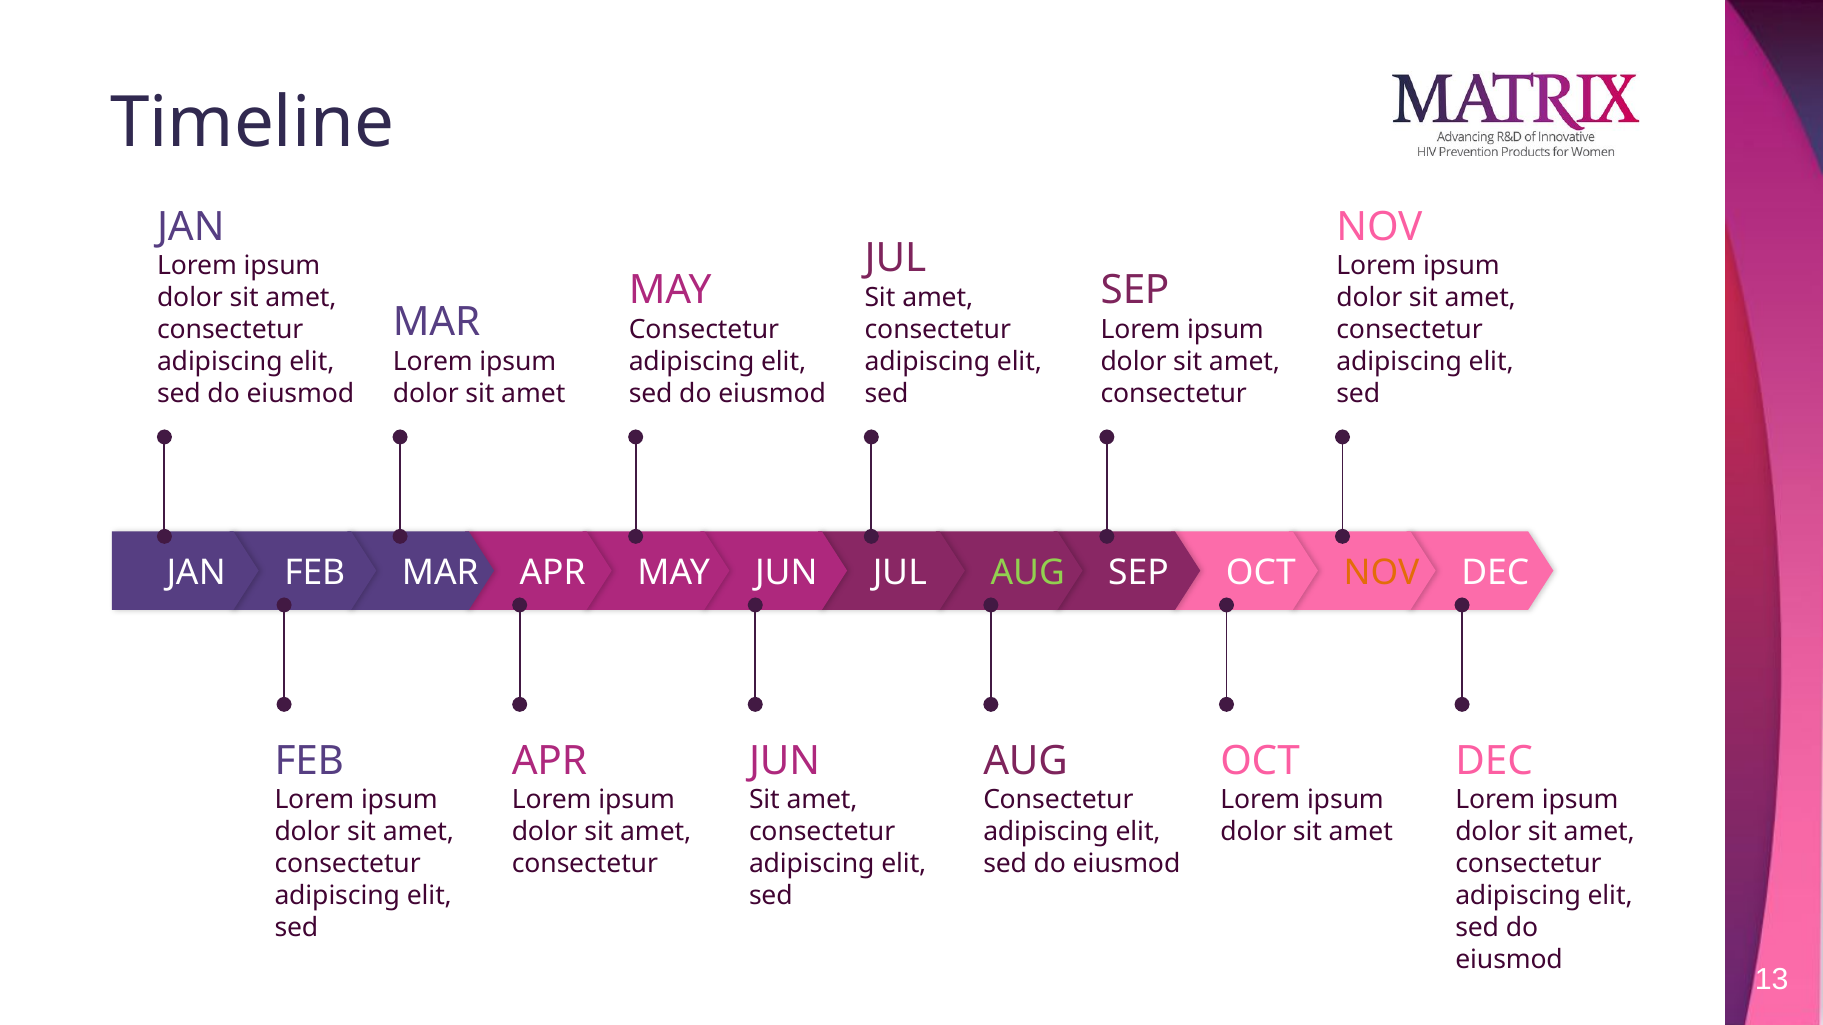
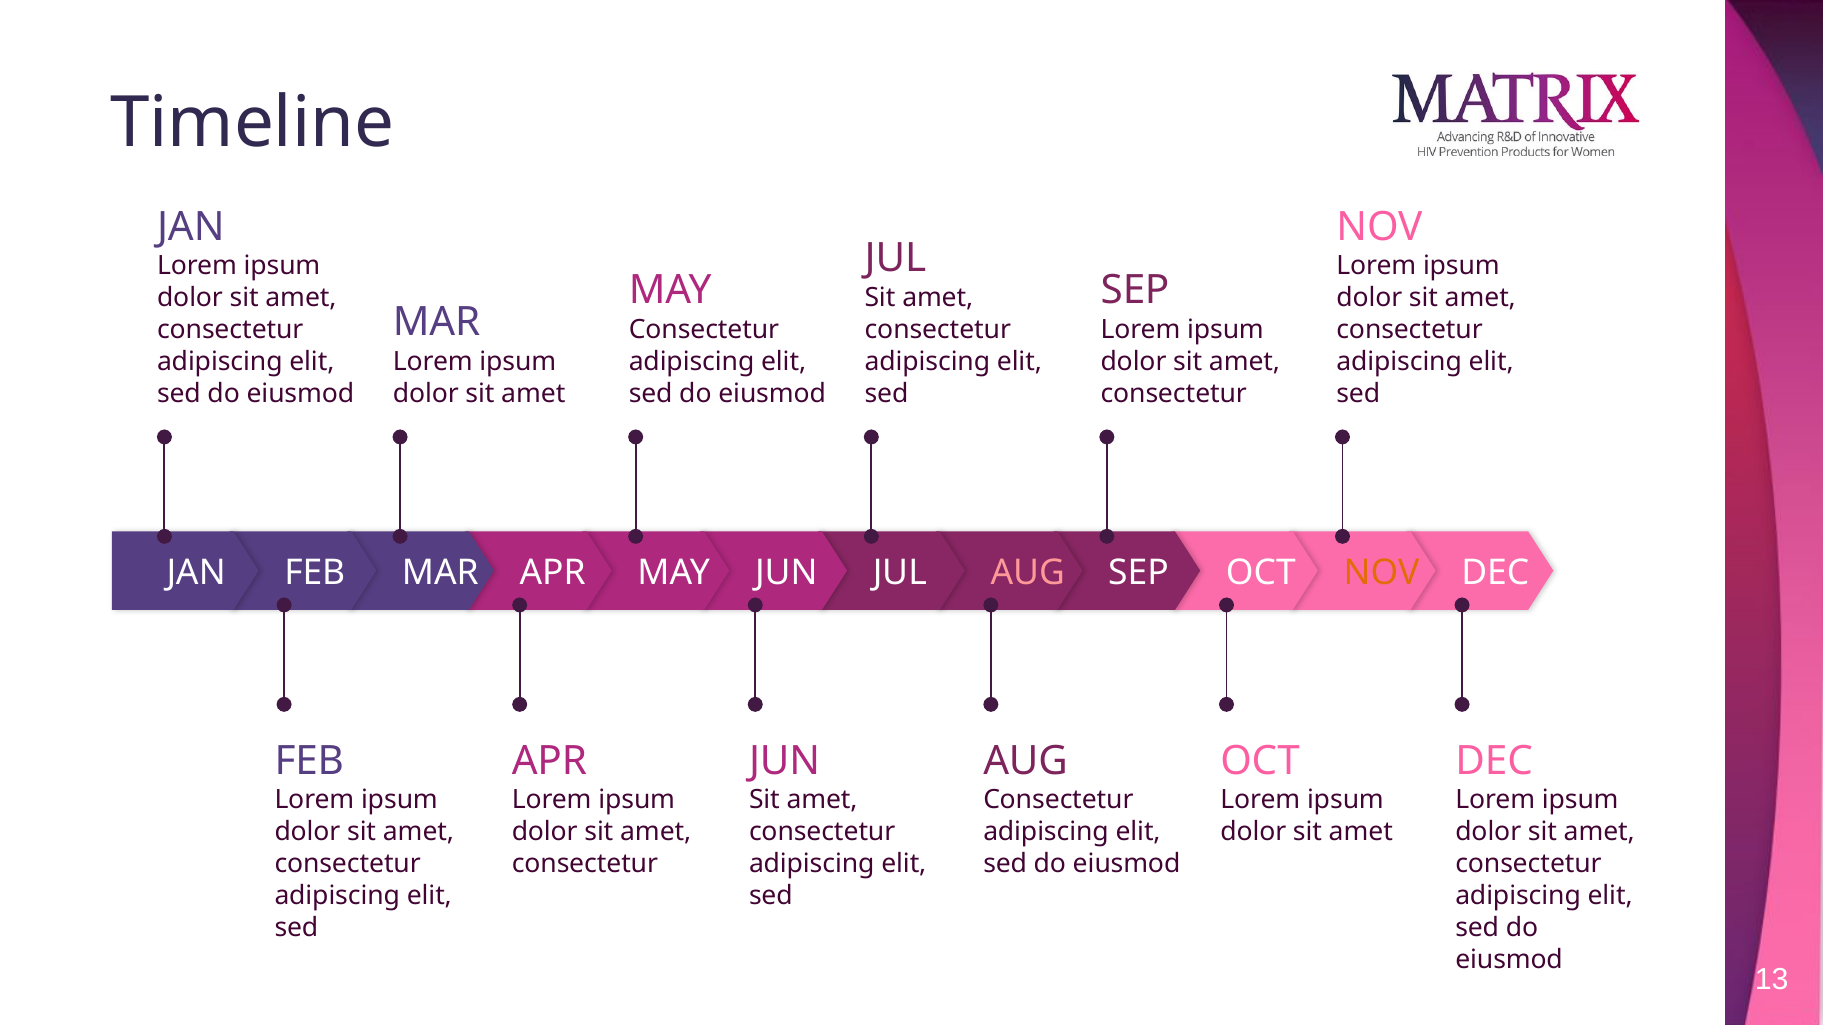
AUG at (1028, 573) colour: light green -> pink
